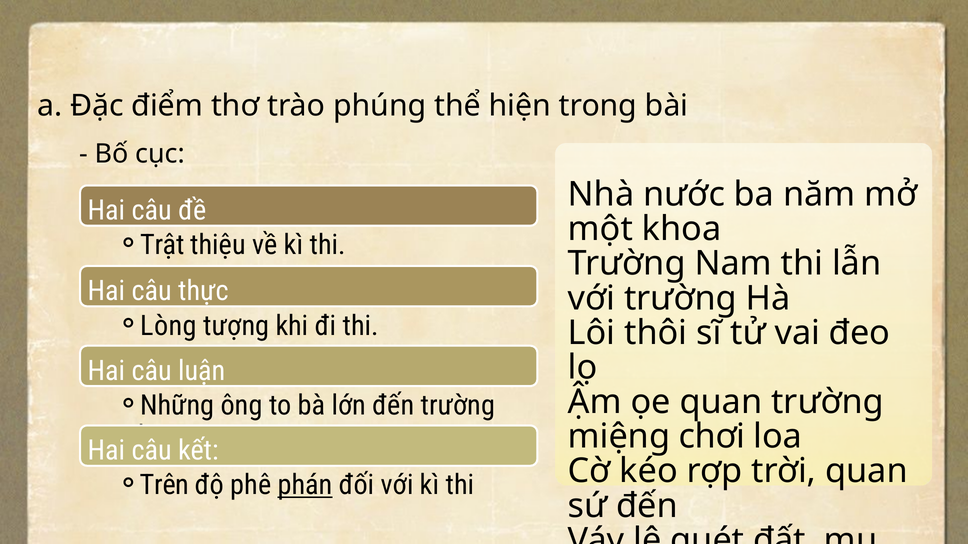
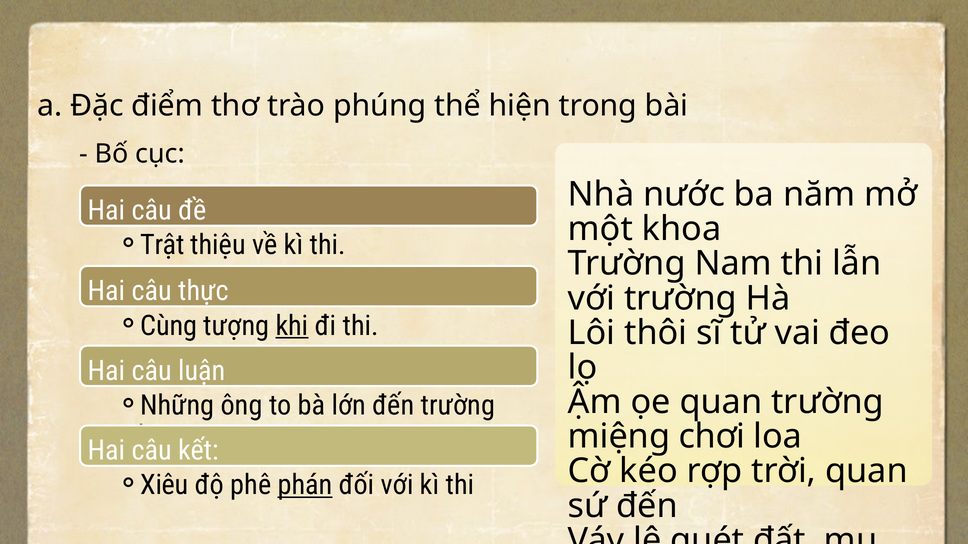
Lòng: Lòng -> Cùng
khi underline: none -> present
Trên: Trên -> Xiêu
